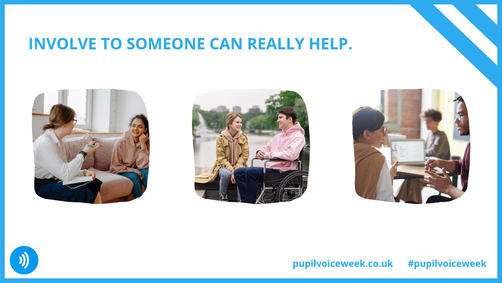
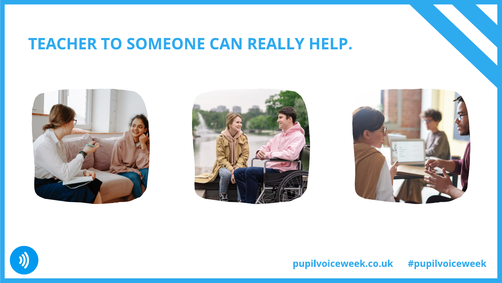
INVOLVE: INVOLVE -> TEACHER
